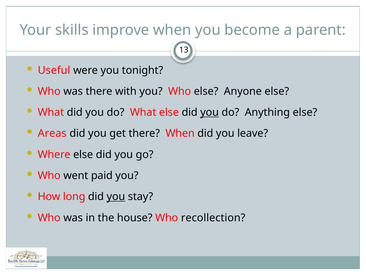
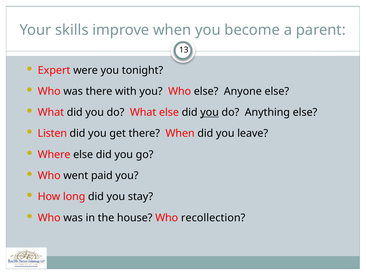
Useful: Useful -> Expert
Areas: Areas -> Listen
you at (116, 196) underline: present -> none
